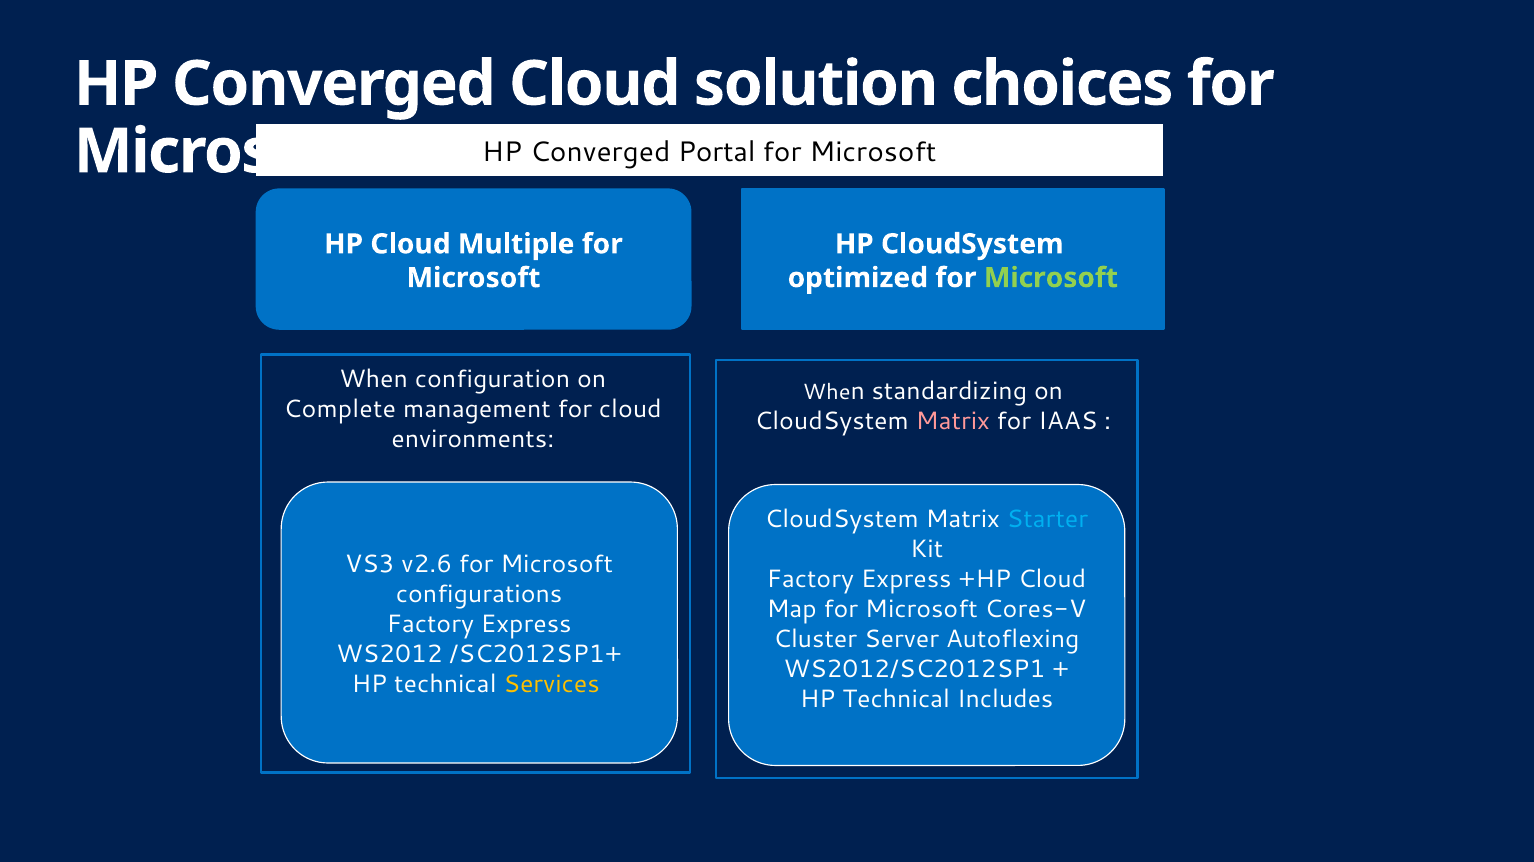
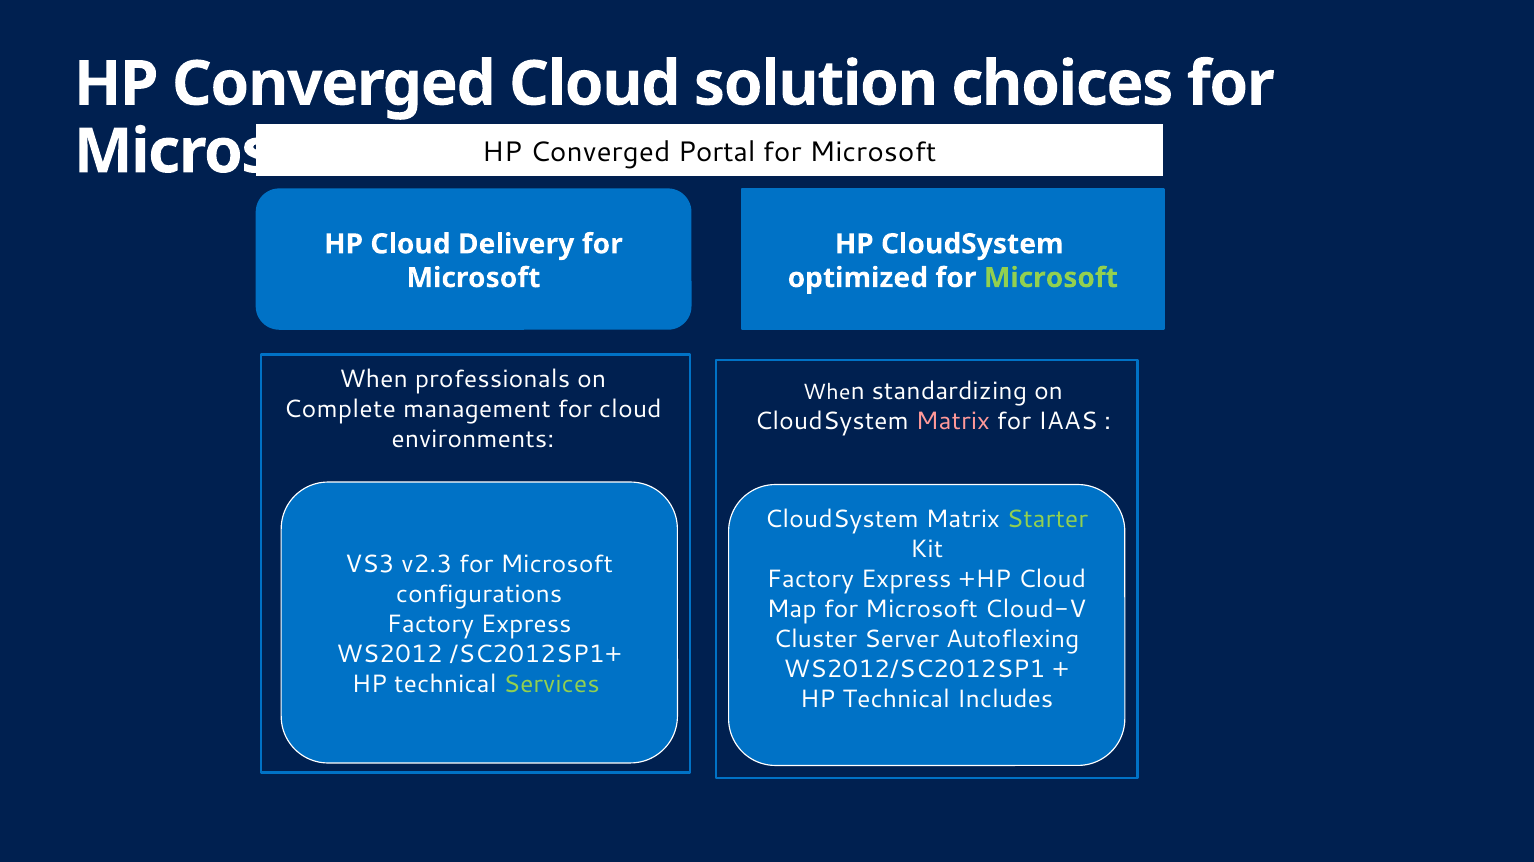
Multiple: Multiple -> Delivery
configuration: configuration -> professionals
Starter colour: light blue -> light green
v2.6: v2.6 -> v2.3
Cores-V: Cores-V -> Cloud-V
Services colour: yellow -> light green
